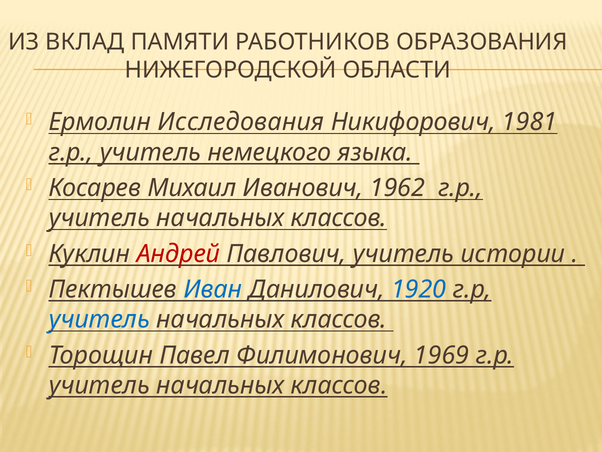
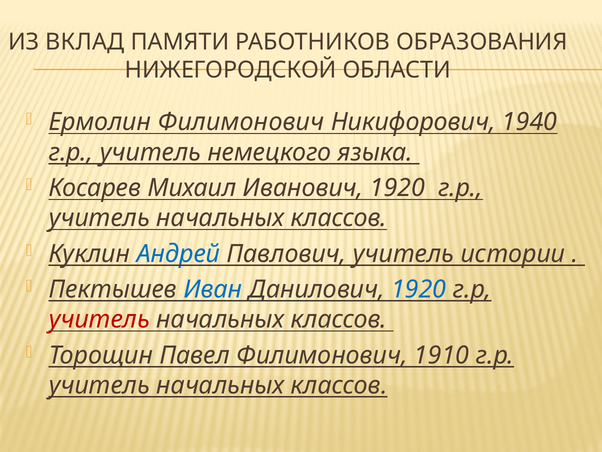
Ермолин Исследования: Исследования -> Филимонович
1981: 1981 -> 1940
Иванович 1962: 1962 -> 1920
Андрей colour: red -> blue
учитель at (99, 319) colour: blue -> red
1969: 1969 -> 1910
